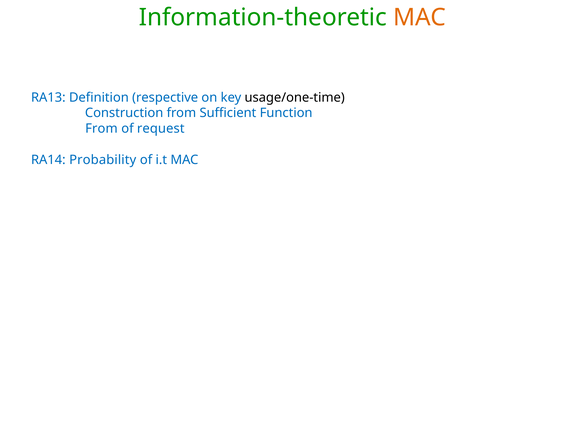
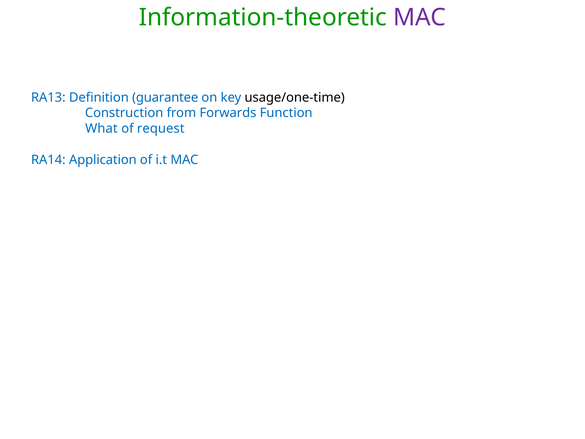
MAC at (420, 17) colour: orange -> purple
respective: respective -> guarantee
Sufficient: Sufficient -> Forwards
From at (101, 129): From -> What
Probability: Probability -> Application
